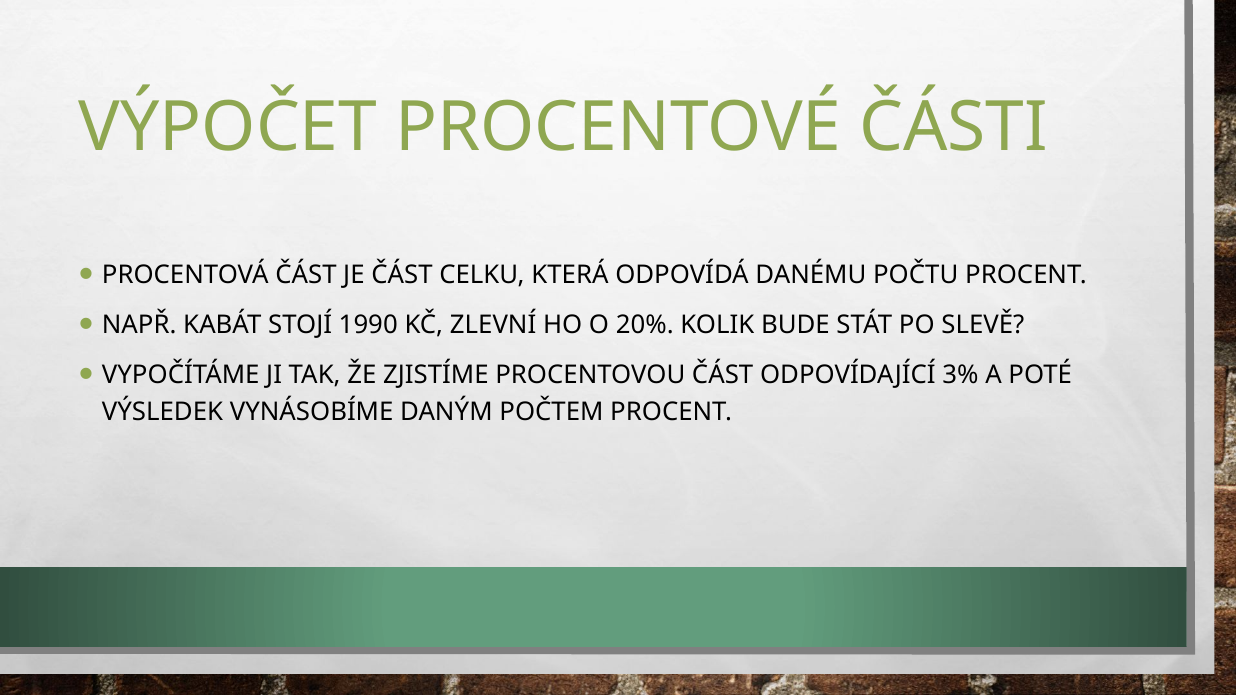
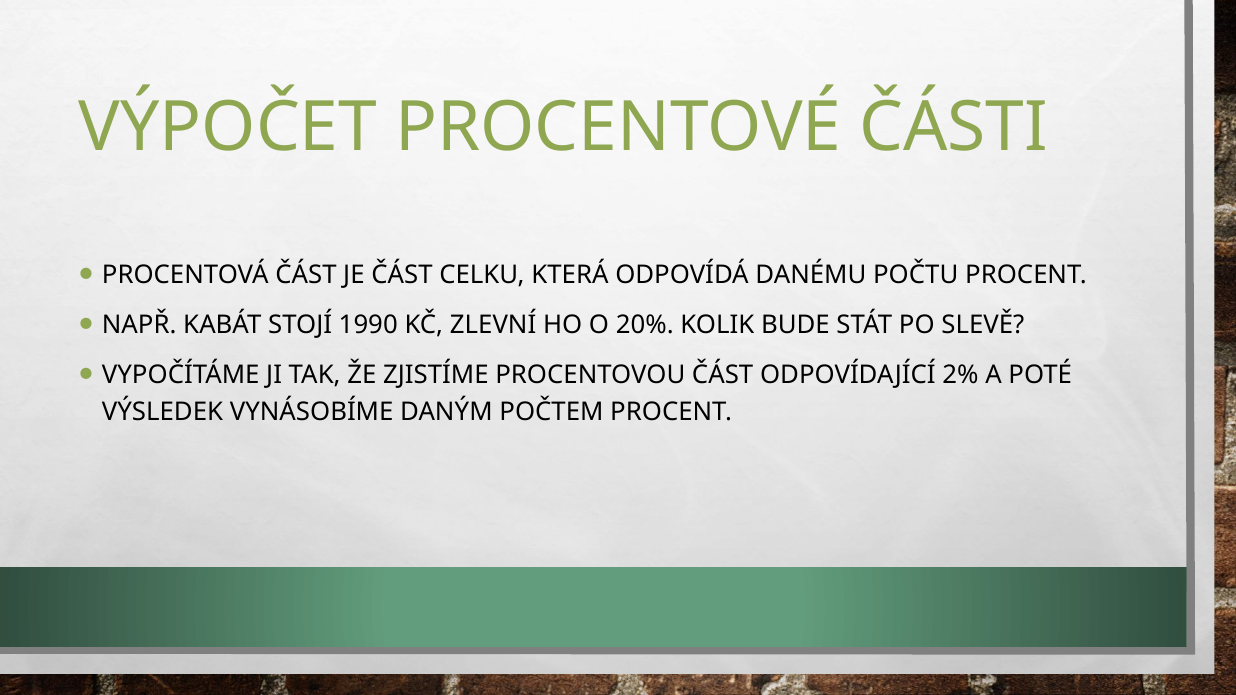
3%: 3% -> 2%
